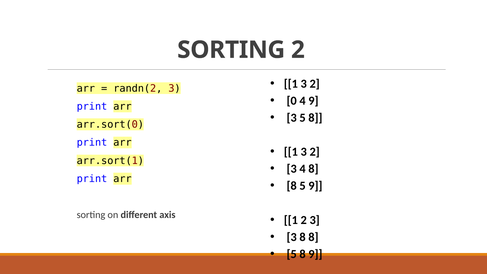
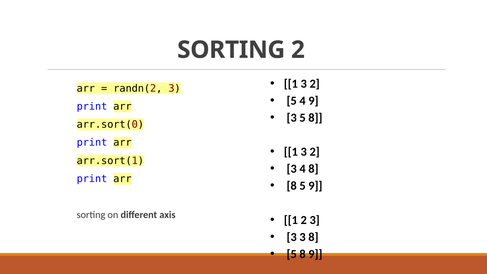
0 at (292, 101): 0 -> 5
3 8: 8 -> 3
